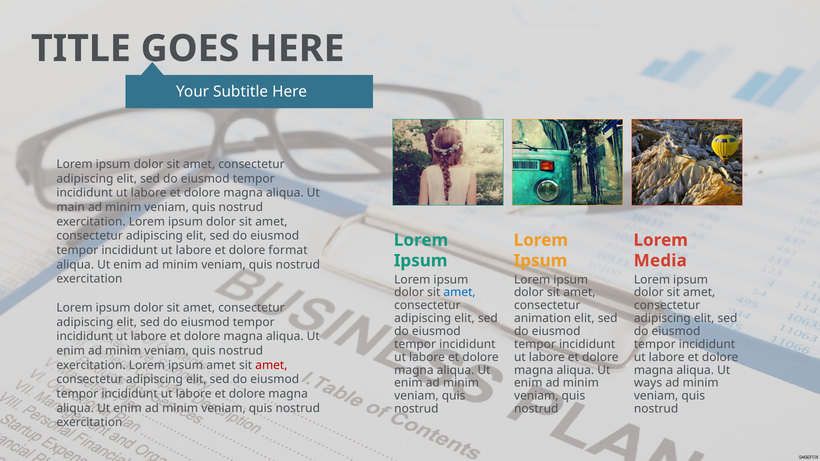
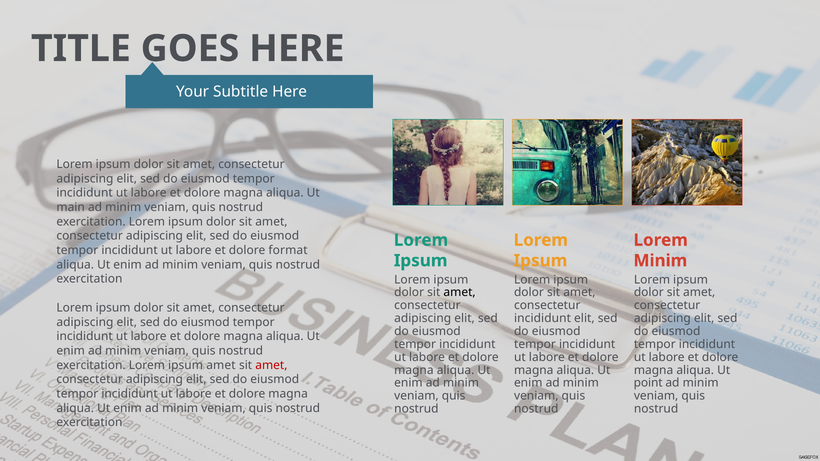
Media at (660, 261): Media -> Minim
amet at (460, 293) colour: blue -> black
animation at (543, 319): animation -> incididunt
ways: ways -> point
